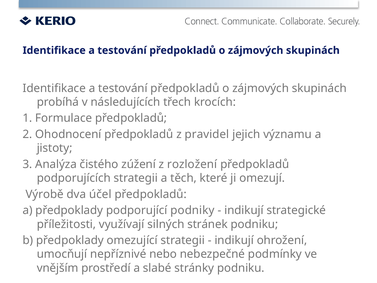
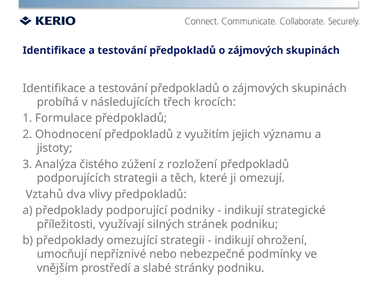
pravidel: pravidel -> využitím
Výrobě: Výrobě -> Vztahů
účel: účel -> vlivy
